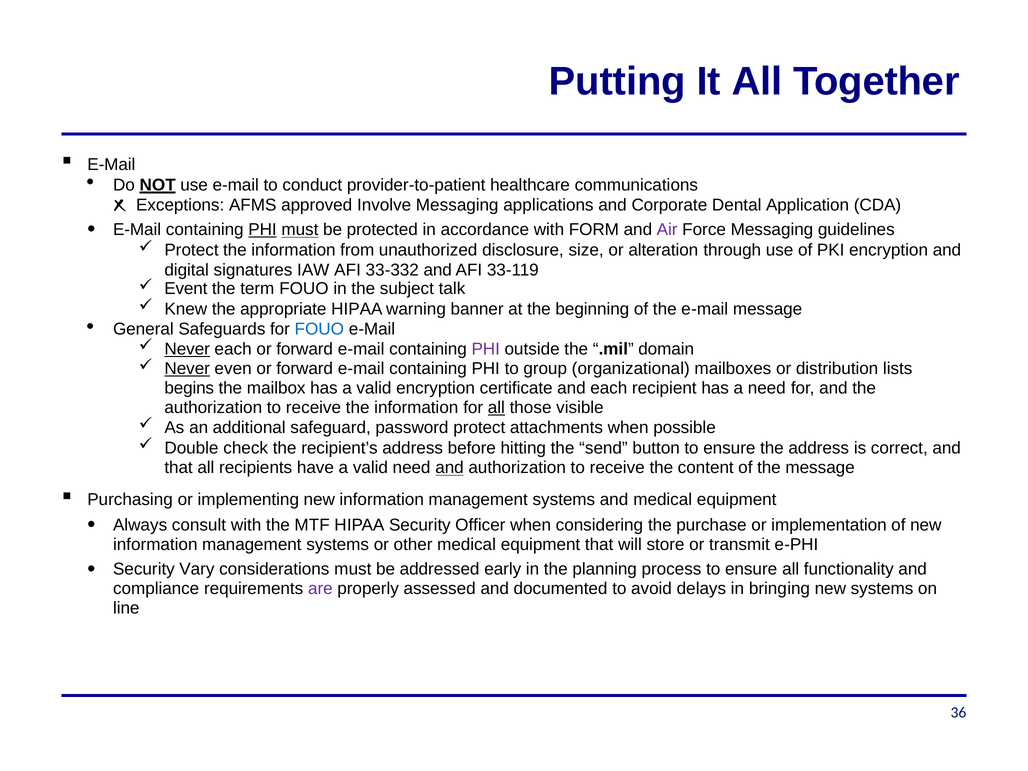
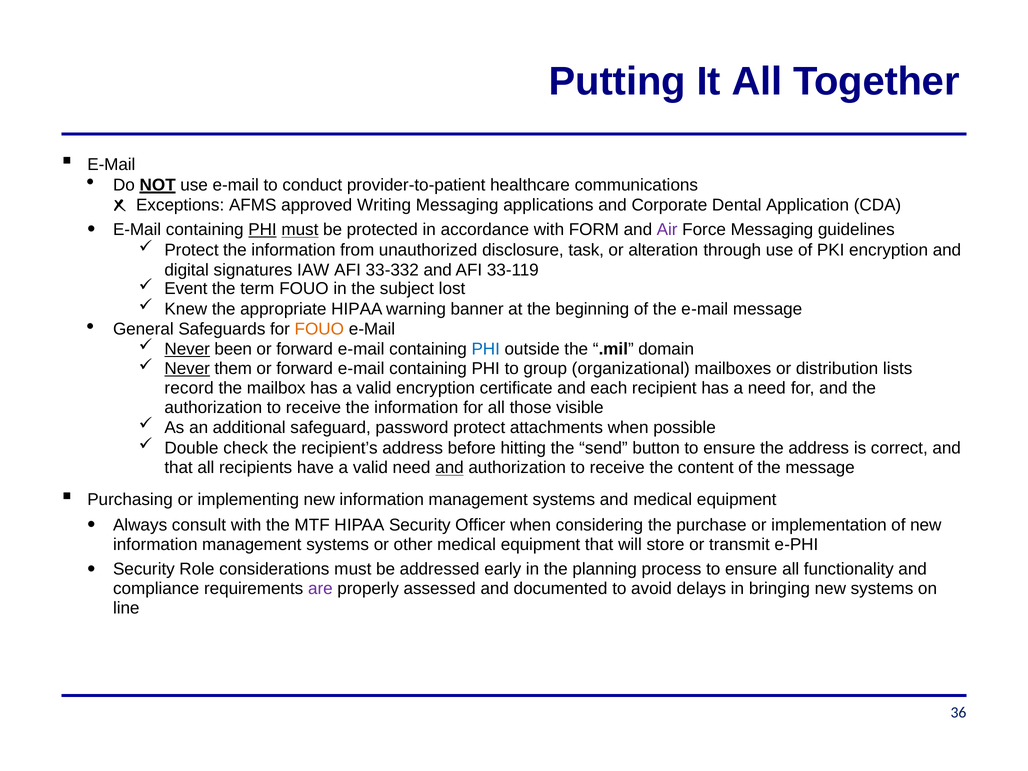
Involve: Involve -> Writing
size: size -> task
talk: talk -> lost
FOUO at (319, 329) colour: blue -> orange
Never each: each -> been
PHI at (486, 349) colour: purple -> blue
even: even -> them
begins: begins -> record
all at (496, 408) underline: present -> none
Vary: Vary -> Role
